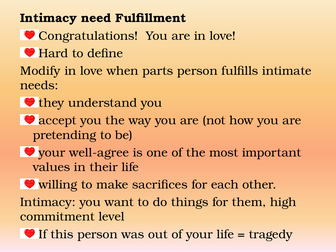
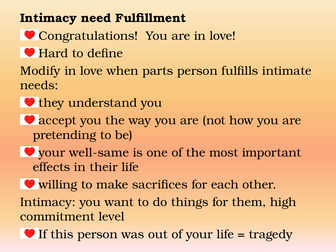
well-agree: well-agree -> well-same
values: values -> effects
